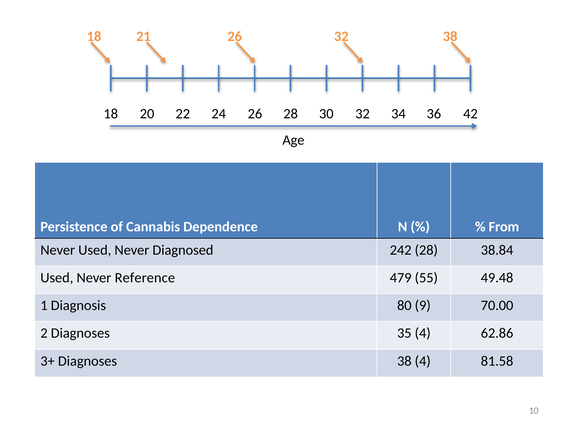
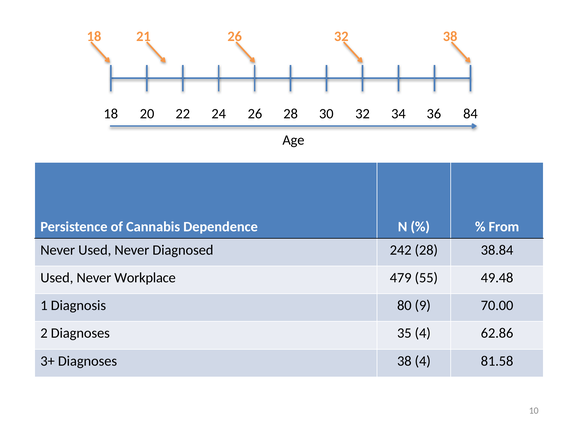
42: 42 -> 84
Reference: Reference -> Workplace
